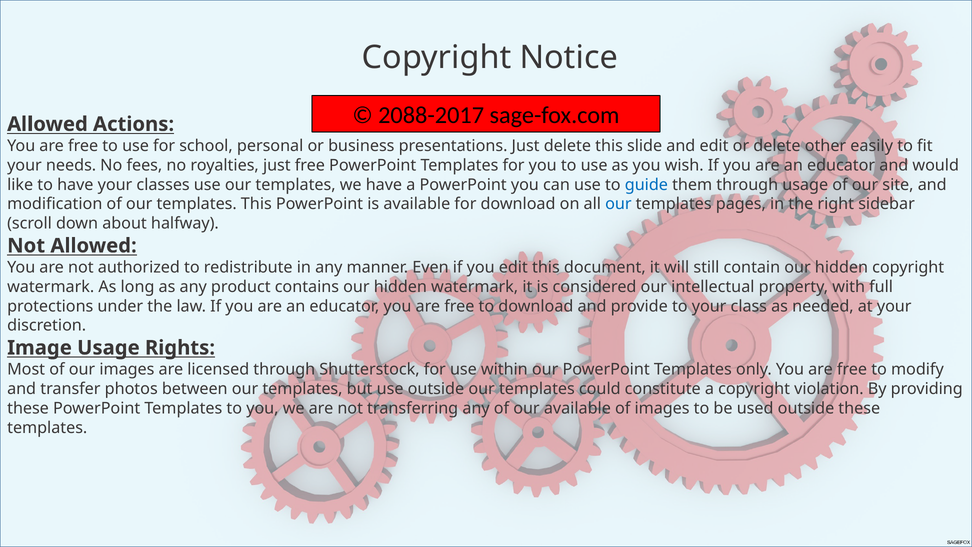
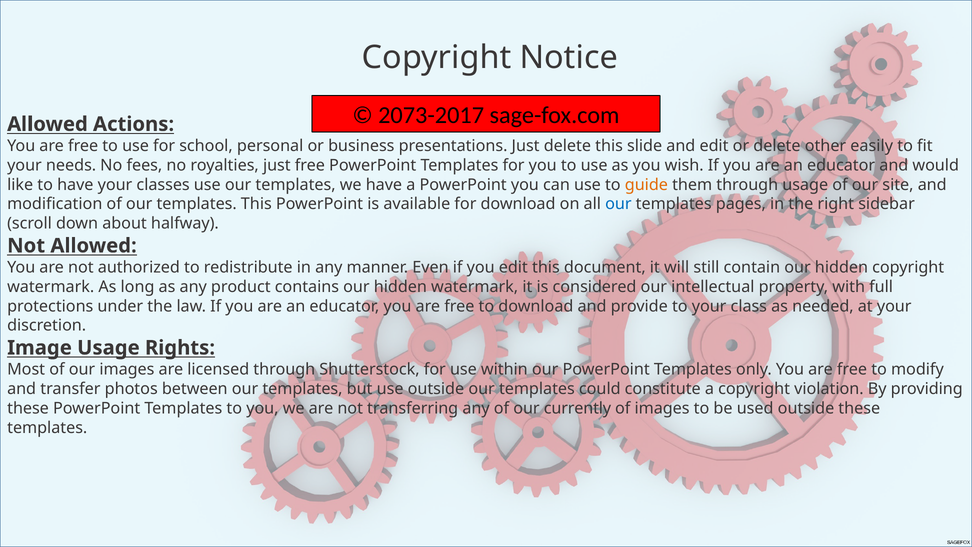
2088-2017: 2088-2017 -> 2073-2017
guide colour: blue -> orange
our available: available -> currently
